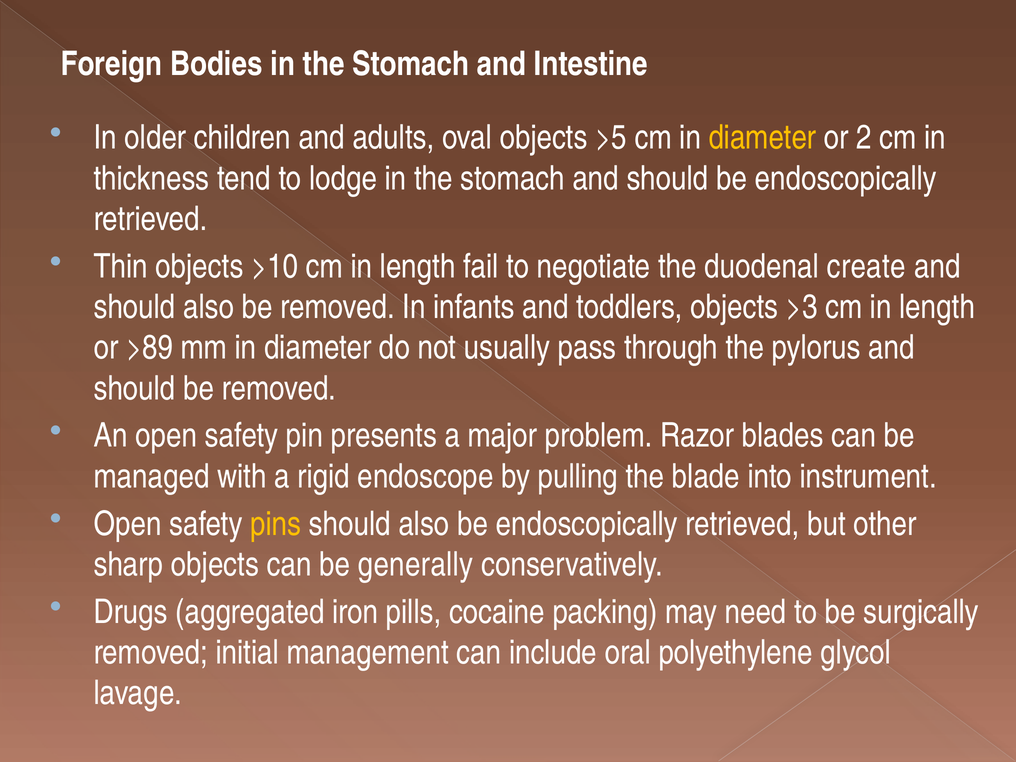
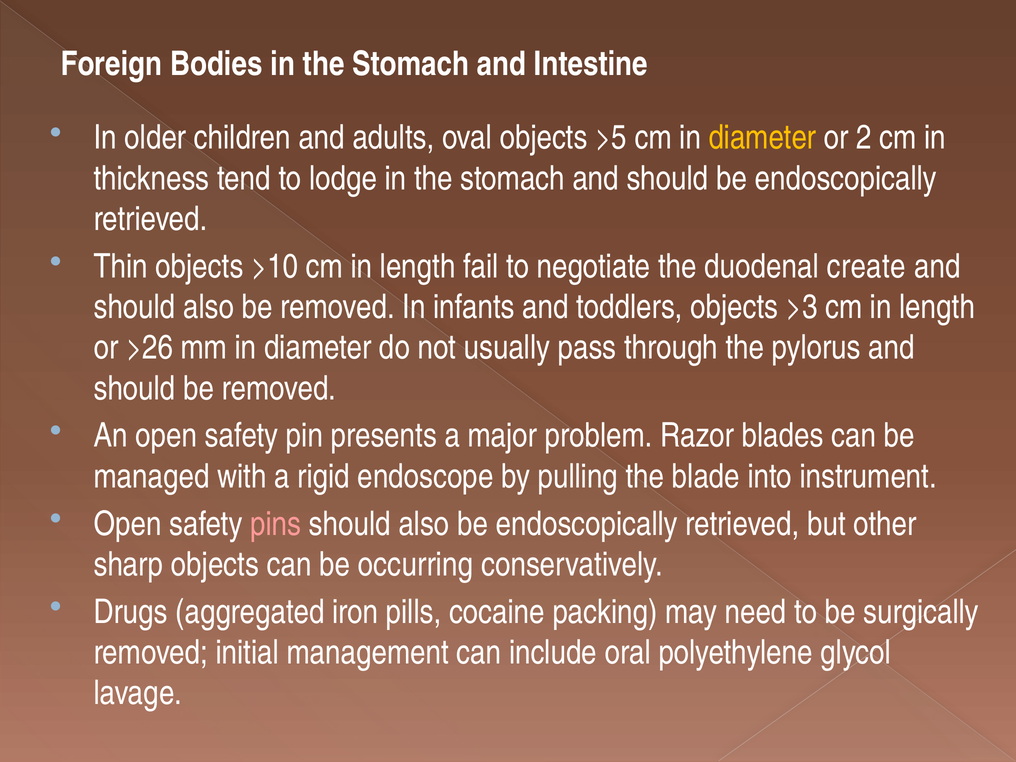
>89: >89 -> >26
pins colour: yellow -> pink
generally: generally -> occurring
